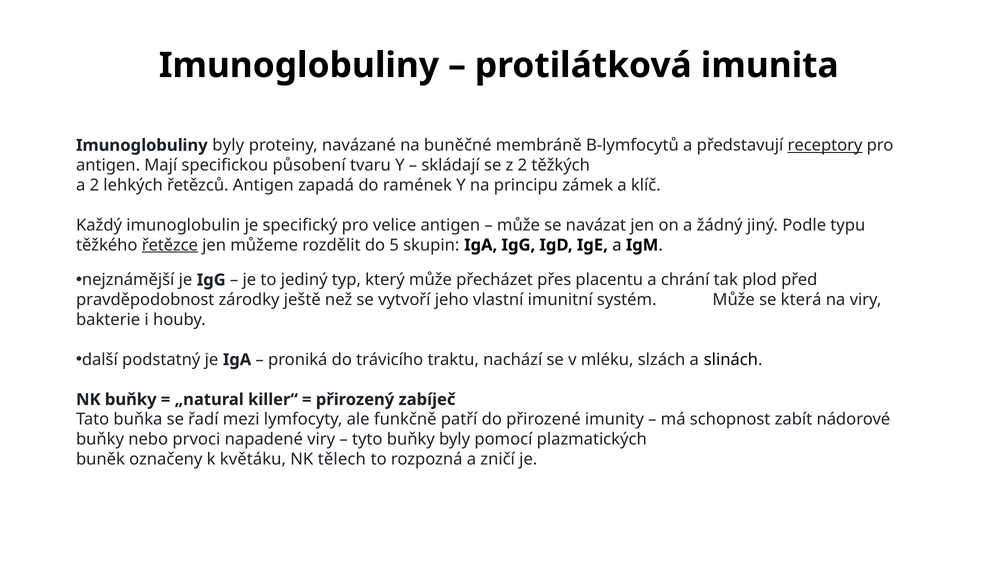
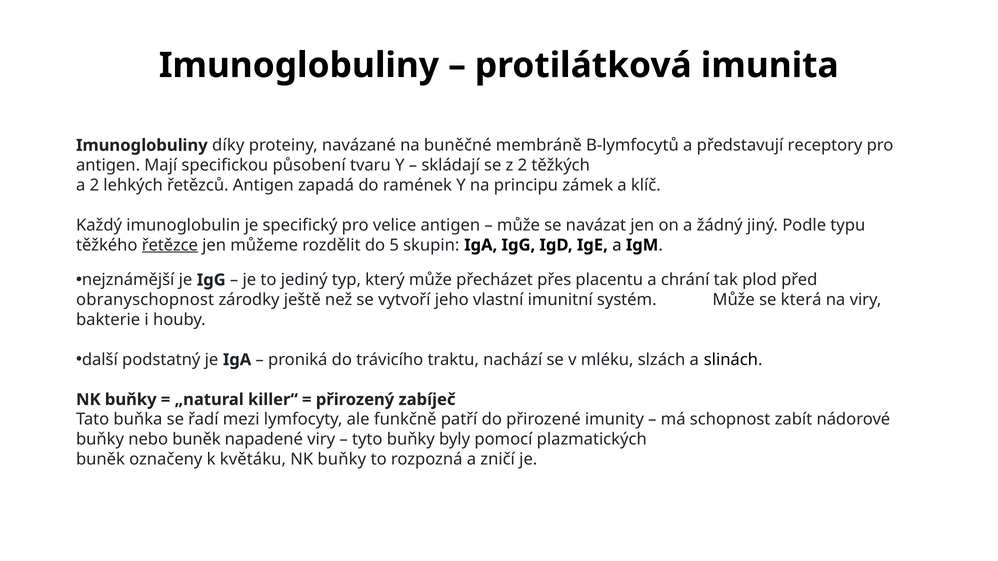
Imunoglobuliny byly: byly -> díky
receptory underline: present -> none
pravděpodobnost: pravděpodobnost -> obranyschopnost
nebo prvoci: prvoci -> buněk
tělech at (342, 460): tělech -> buňky
